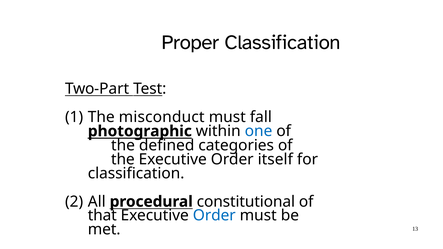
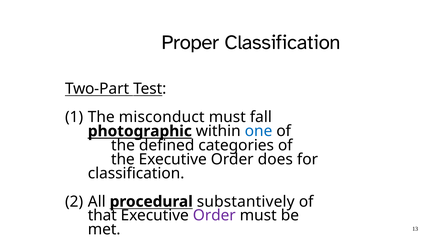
itself: itself -> does
constitutional: constitutional -> substantively
Order at (214, 216) colour: blue -> purple
